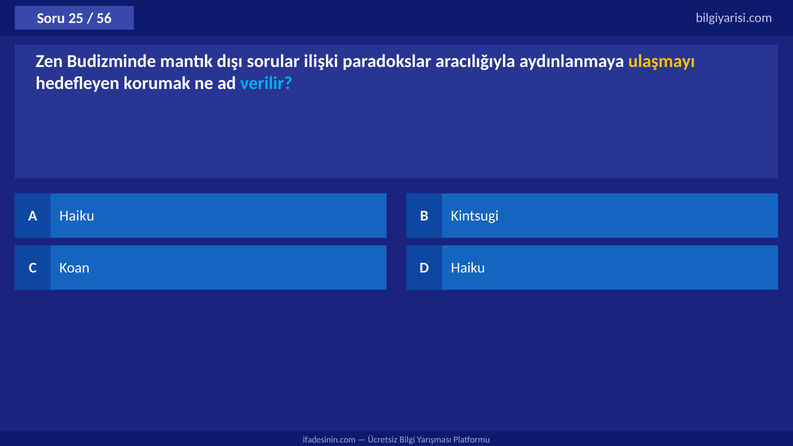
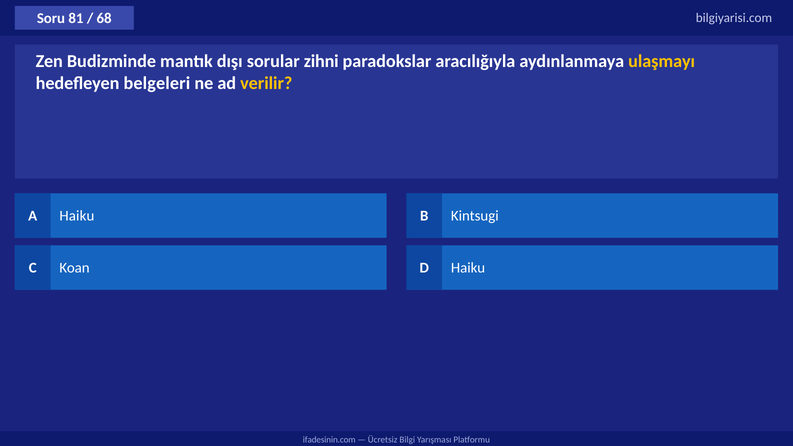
25: 25 -> 81
56: 56 -> 68
ilişki: ilişki -> zihni
korumak: korumak -> belgeleri
verilir colour: light blue -> yellow
